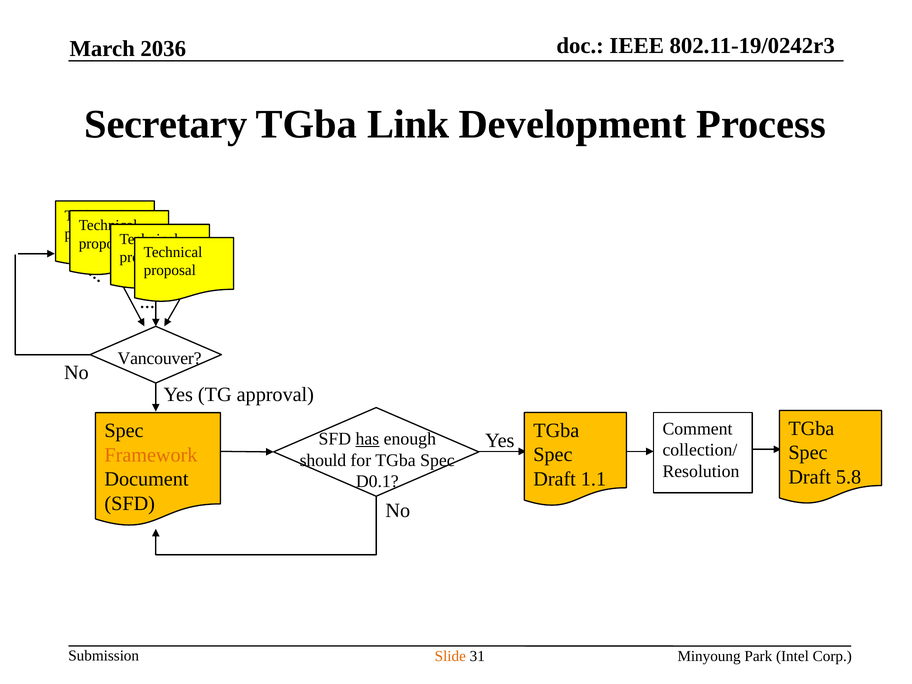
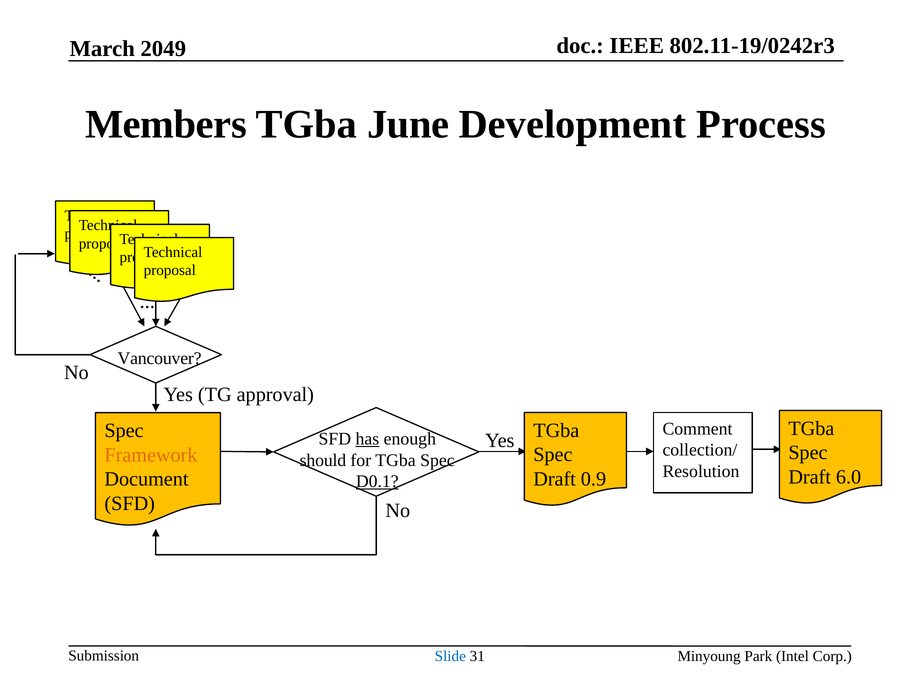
2036: 2036 -> 2049
Secretary: Secretary -> Members
Link: Link -> June
5.8: 5.8 -> 6.0
1.1: 1.1 -> 0.9
D0.1 underline: none -> present
Slide colour: orange -> blue
